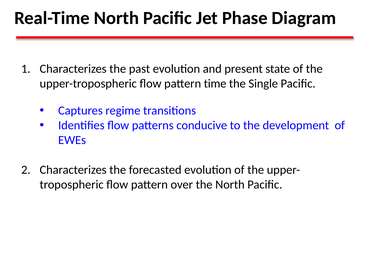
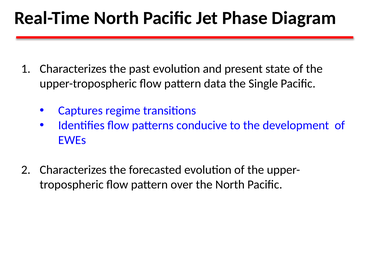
time: time -> data
